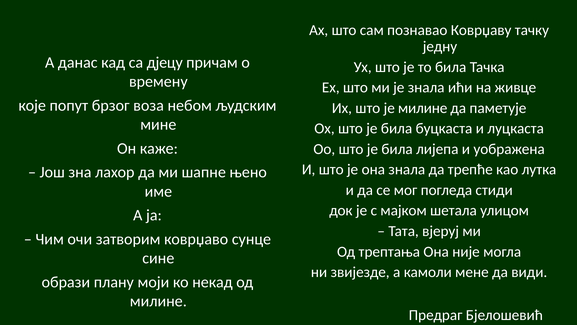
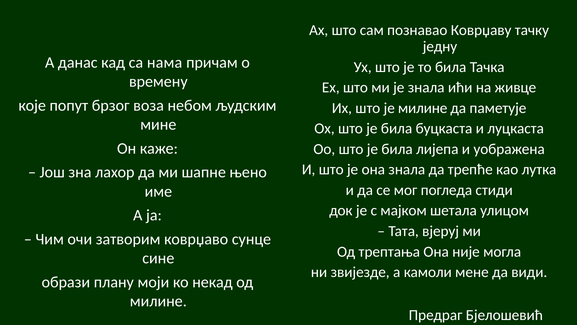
дјецу: дјецу -> нама
